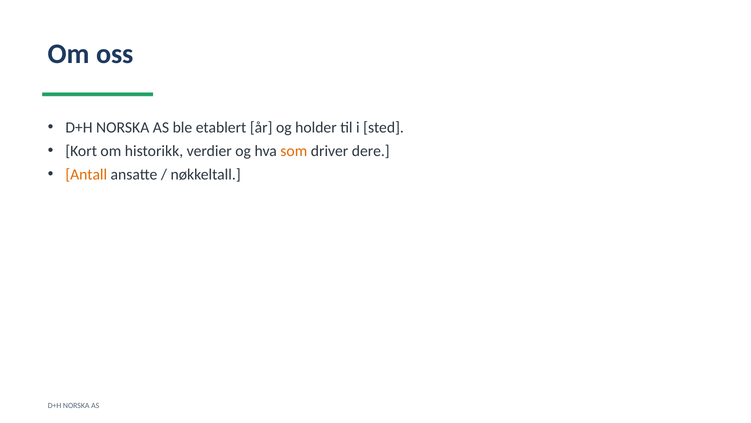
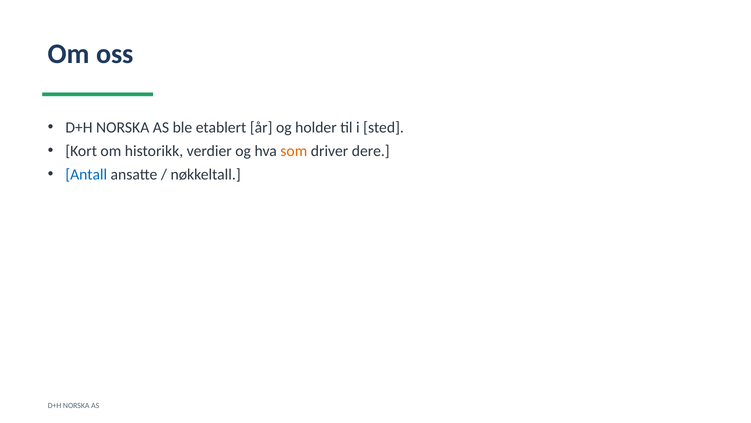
Antall colour: orange -> blue
